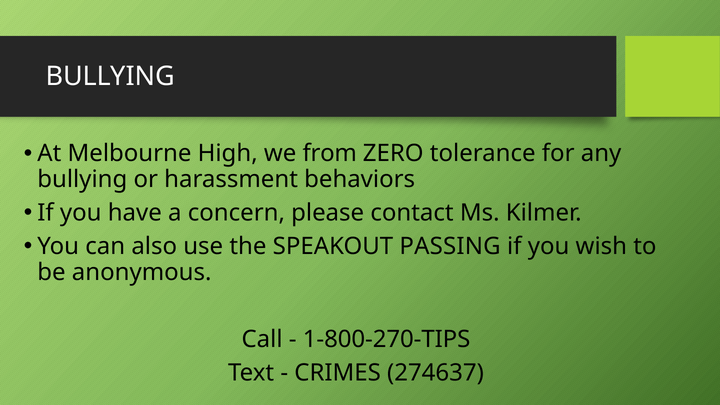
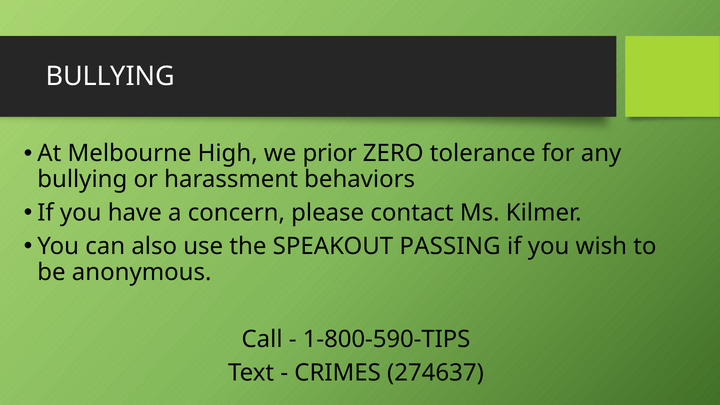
from: from -> prior
1-800-270-TIPS: 1-800-270-TIPS -> 1-800-590-TIPS
